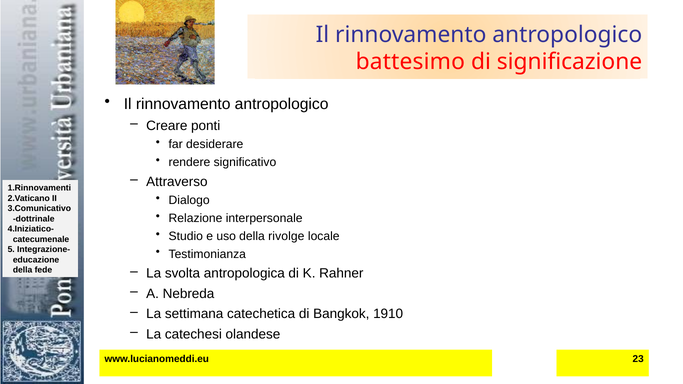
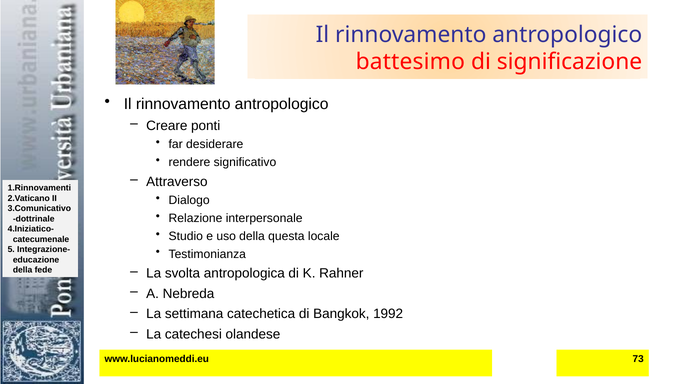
rivolge: rivolge -> questa
1910: 1910 -> 1992
23: 23 -> 73
